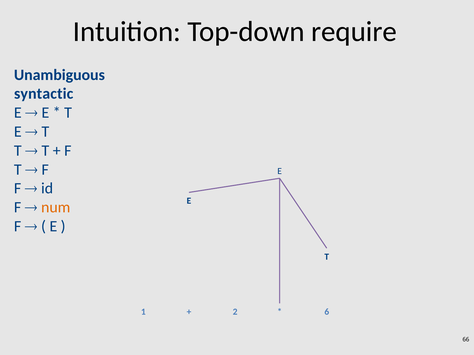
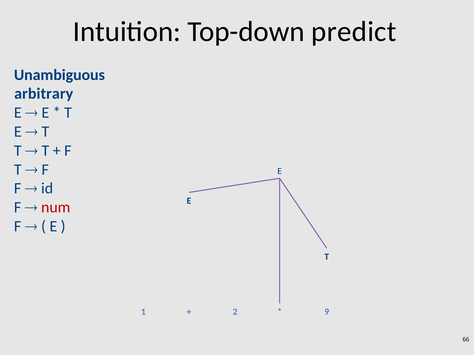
require: require -> predict
syntactic: syntactic -> arbitrary
num colour: orange -> red
6: 6 -> 9
